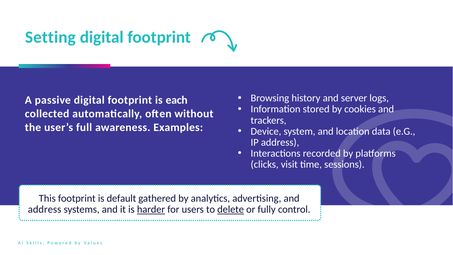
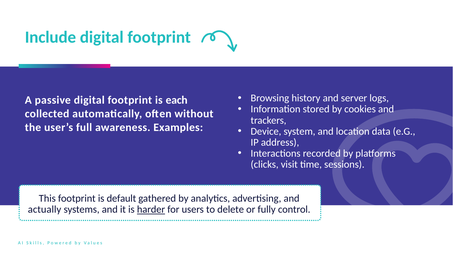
Setting: Setting -> Include
address at (45, 209): address -> actually
delete underline: present -> none
